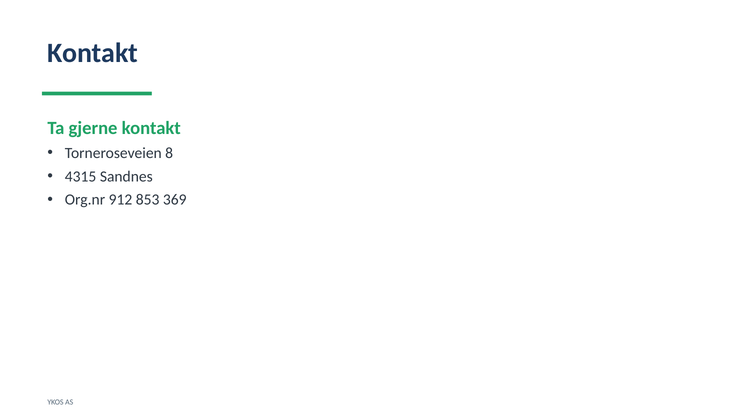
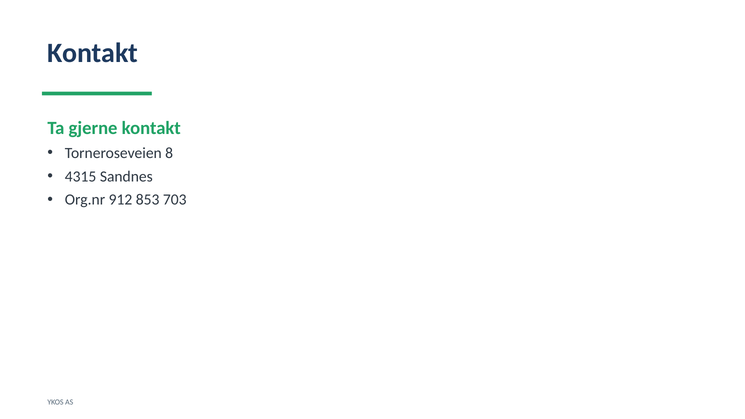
369: 369 -> 703
